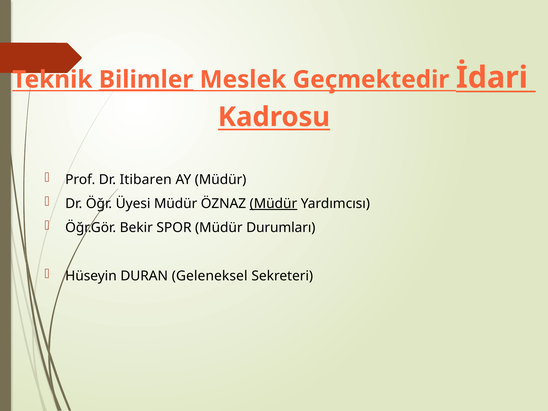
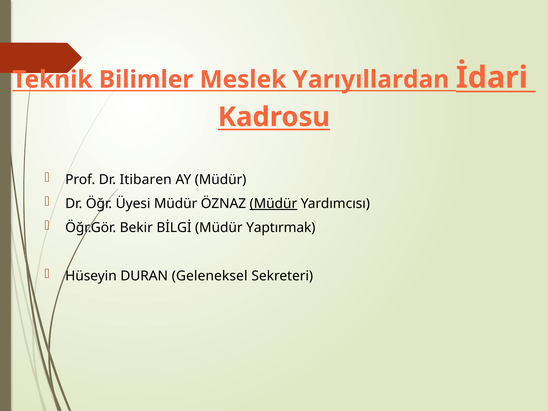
Bilimler underline: present -> none
Geçmektedir: Geçmektedir -> Yarıyıllardan
SPOR: SPOR -> BİLGİ
Durumları: Durumları -> Yaptırmak
